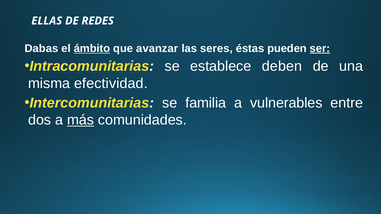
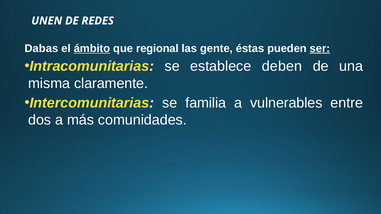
ELLAS: ELLAS -> UNEN
avanzar: avanzar -> regional
seres: seres -> gente
efectividad: efectividad -> claramente
más underline: present -> none
